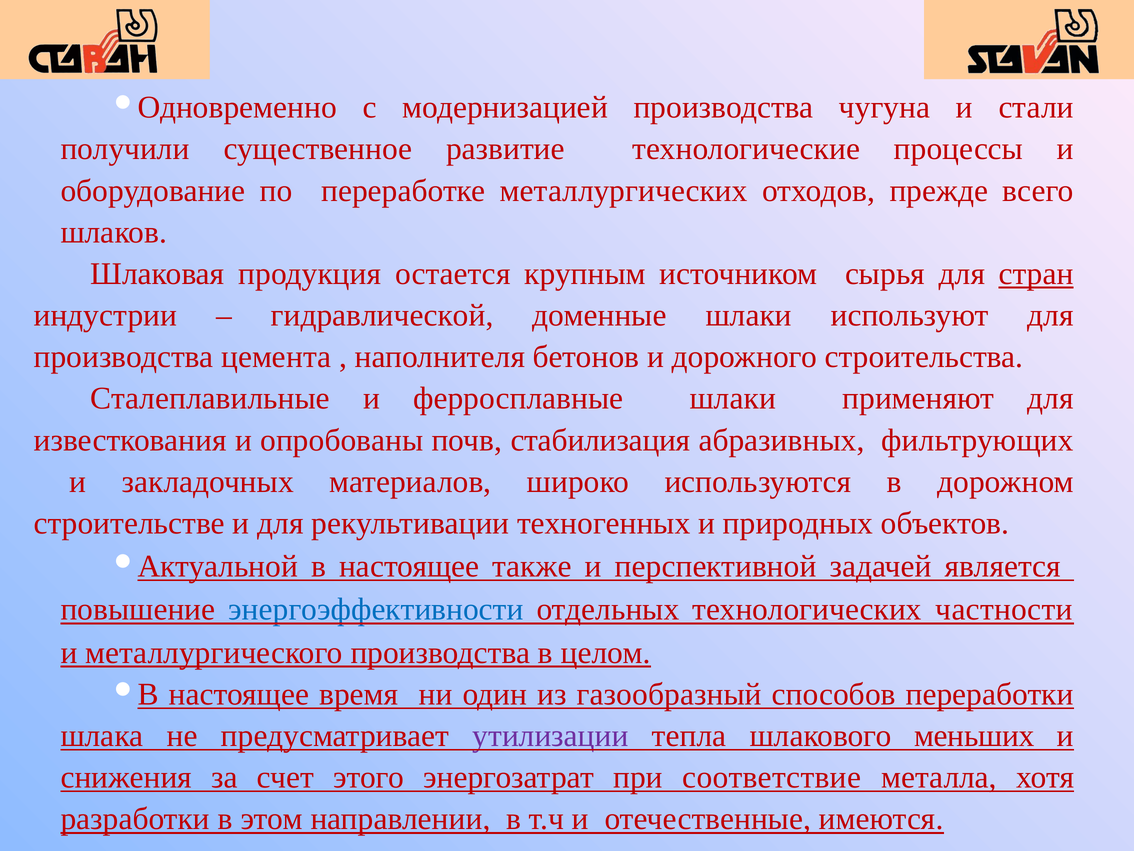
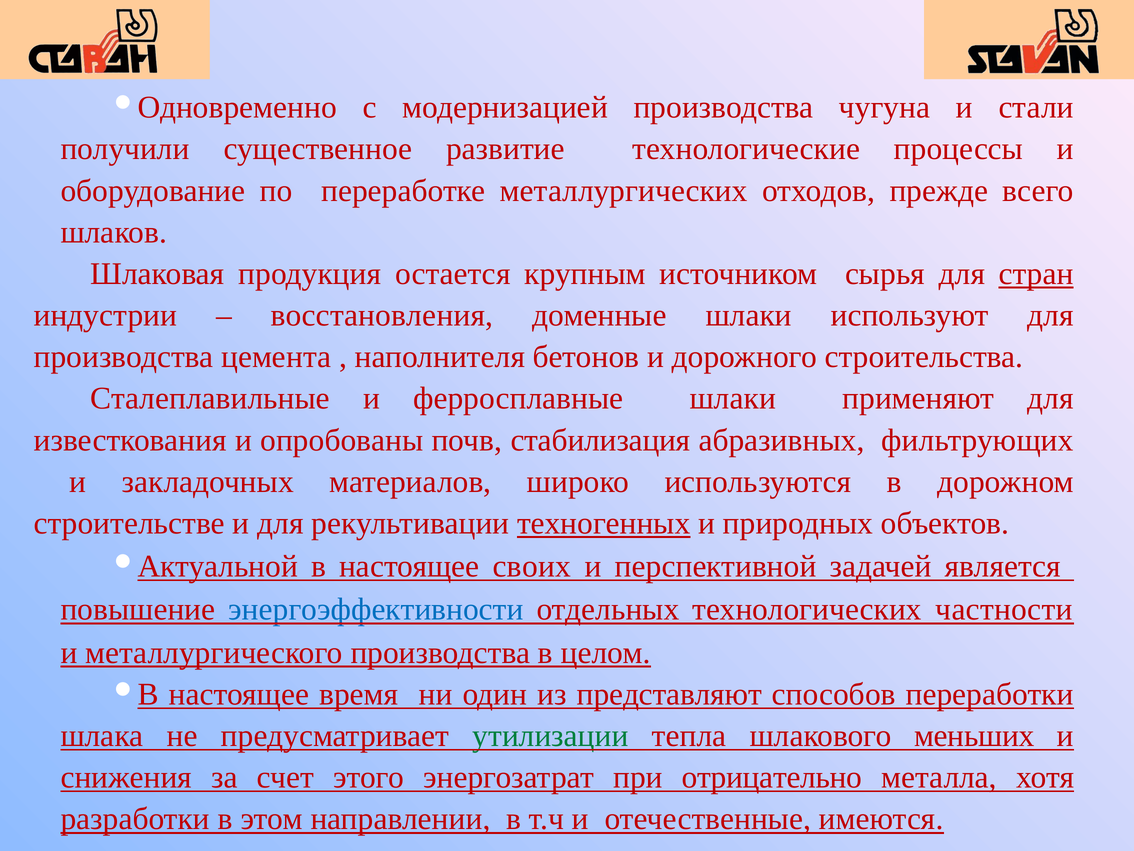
гидравлической: гидравлической -> восстановления
техногенных underline: none -> present
также: также -> своих
газообразный: газообразный -> представляют
утилизации colour: purple -> green
соответствие: соответствие -> отрицательно
